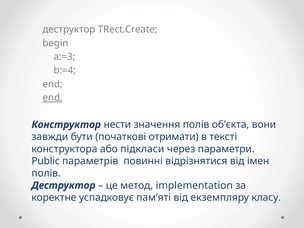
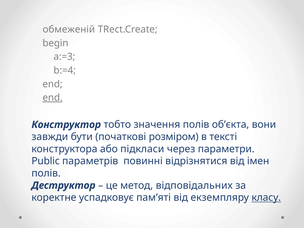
деструктор at (69, 29): деструктор -> обмеженій
нести: нести -> тобто
отримати: отримати -> розміром
implementation: implementation -> відповідальних
класу underline: none -> present
